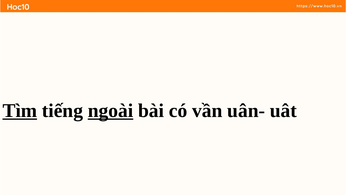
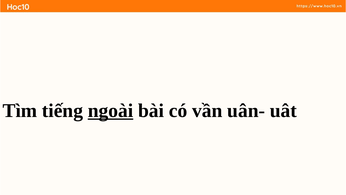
Tìm underline: present -> none
